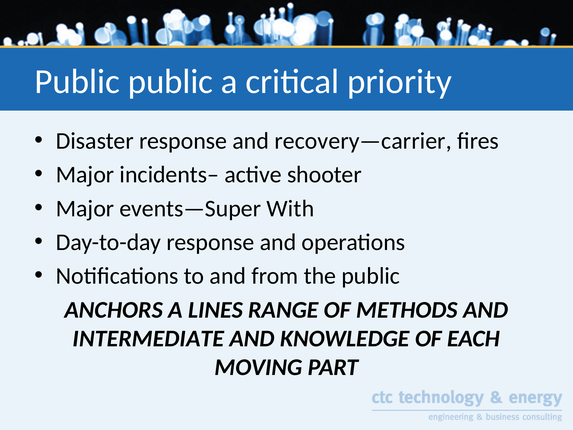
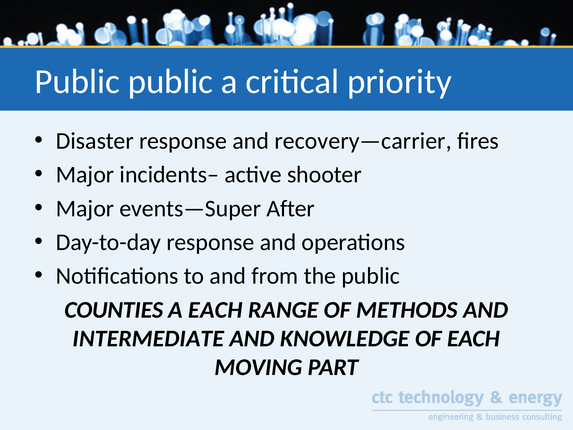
With: With -> After
ANCHORS: ANCHORS -> COUNTIES
A LINES: LINES -> EACH
